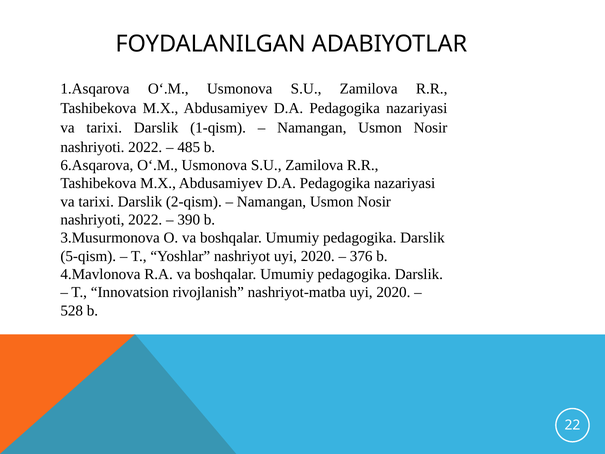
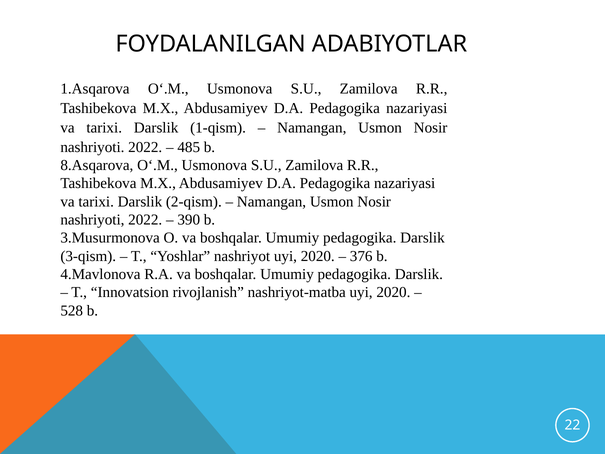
6.Asqarova: 6.Asqarova -> 8.Asqarova
5-qism: 5-qism -> 3-qism
